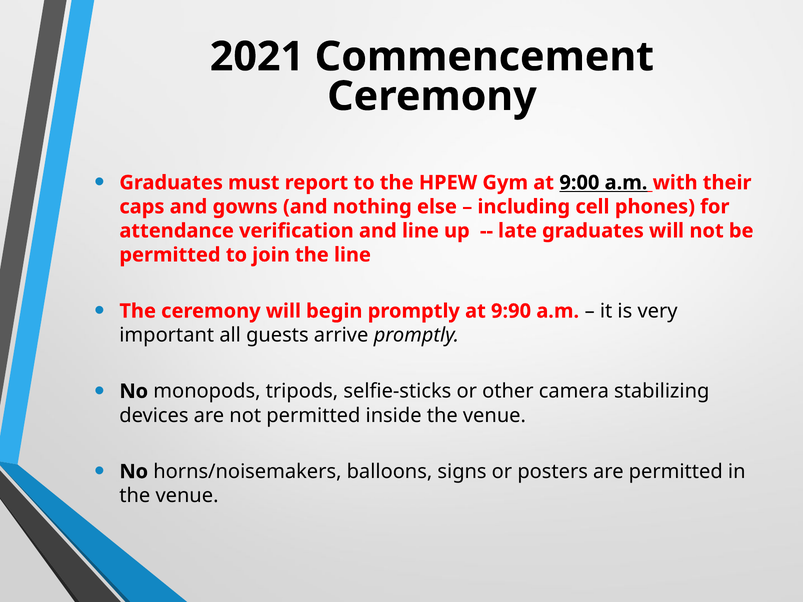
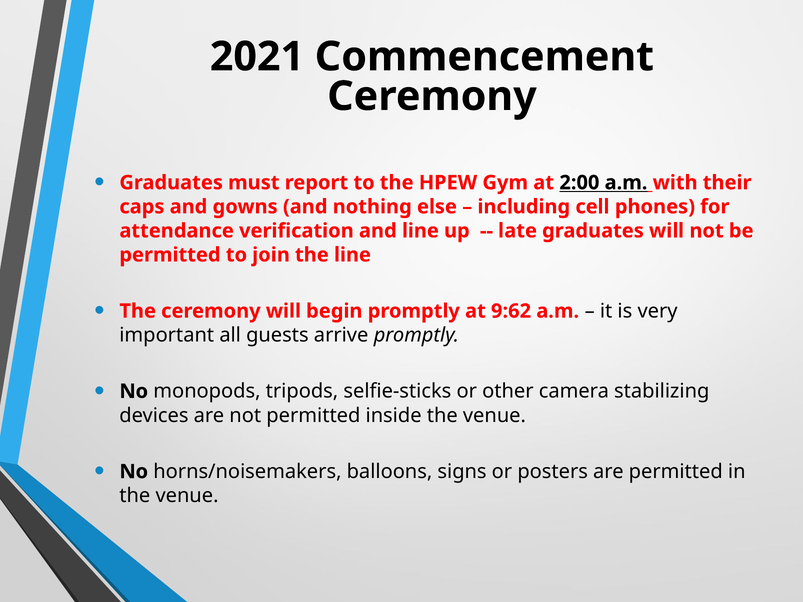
9:00: 9:00 -> 2:00
9:90: 9:90 -> 9:62
